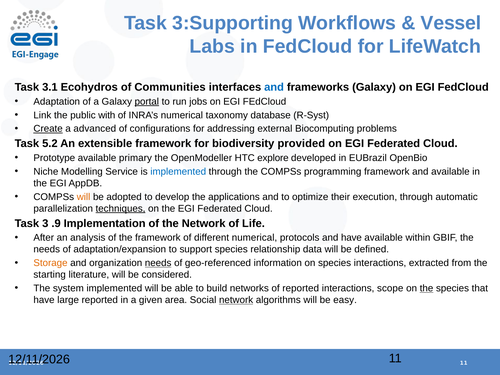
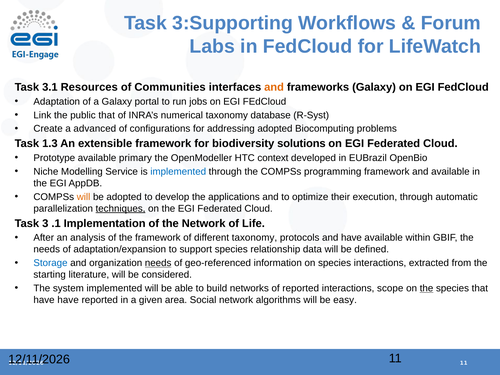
Vessel: Vessel -> Forum
Ecohydros: Ecohydros -> Resources
and at (274, 87) colour: blue -> orange
portal underline: present -> none
public with: with -> that
Create underline: present -> none
addressing external: external -> adopted
5.2: 5.2 -> 1.3
provided: provided -> solutions
explore: explore -> context
.9: .9 -> .1
different numerical: numerical -> taxonomy
Storage colour: orange -> blue
have large: large -> have
network at (236, 300) underline: present -> none
